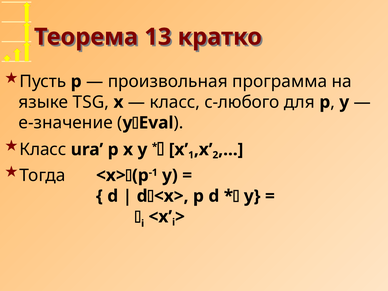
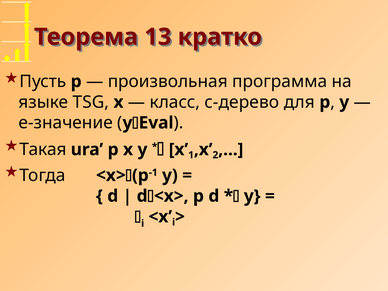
c-любого: c-любого -> c-дерево
Класс at (43, 150): Класс -> Такая
